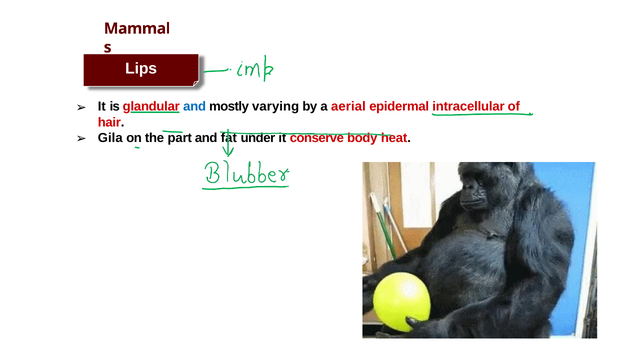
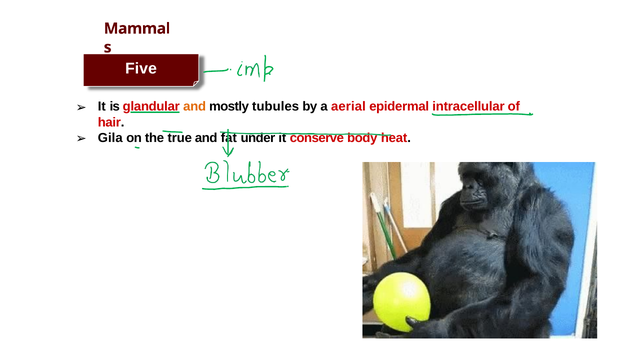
Lips: Lips -> Five
and at (195, 107) colour: blue -> orange
varying: varying -> tubules
part: part -> true
